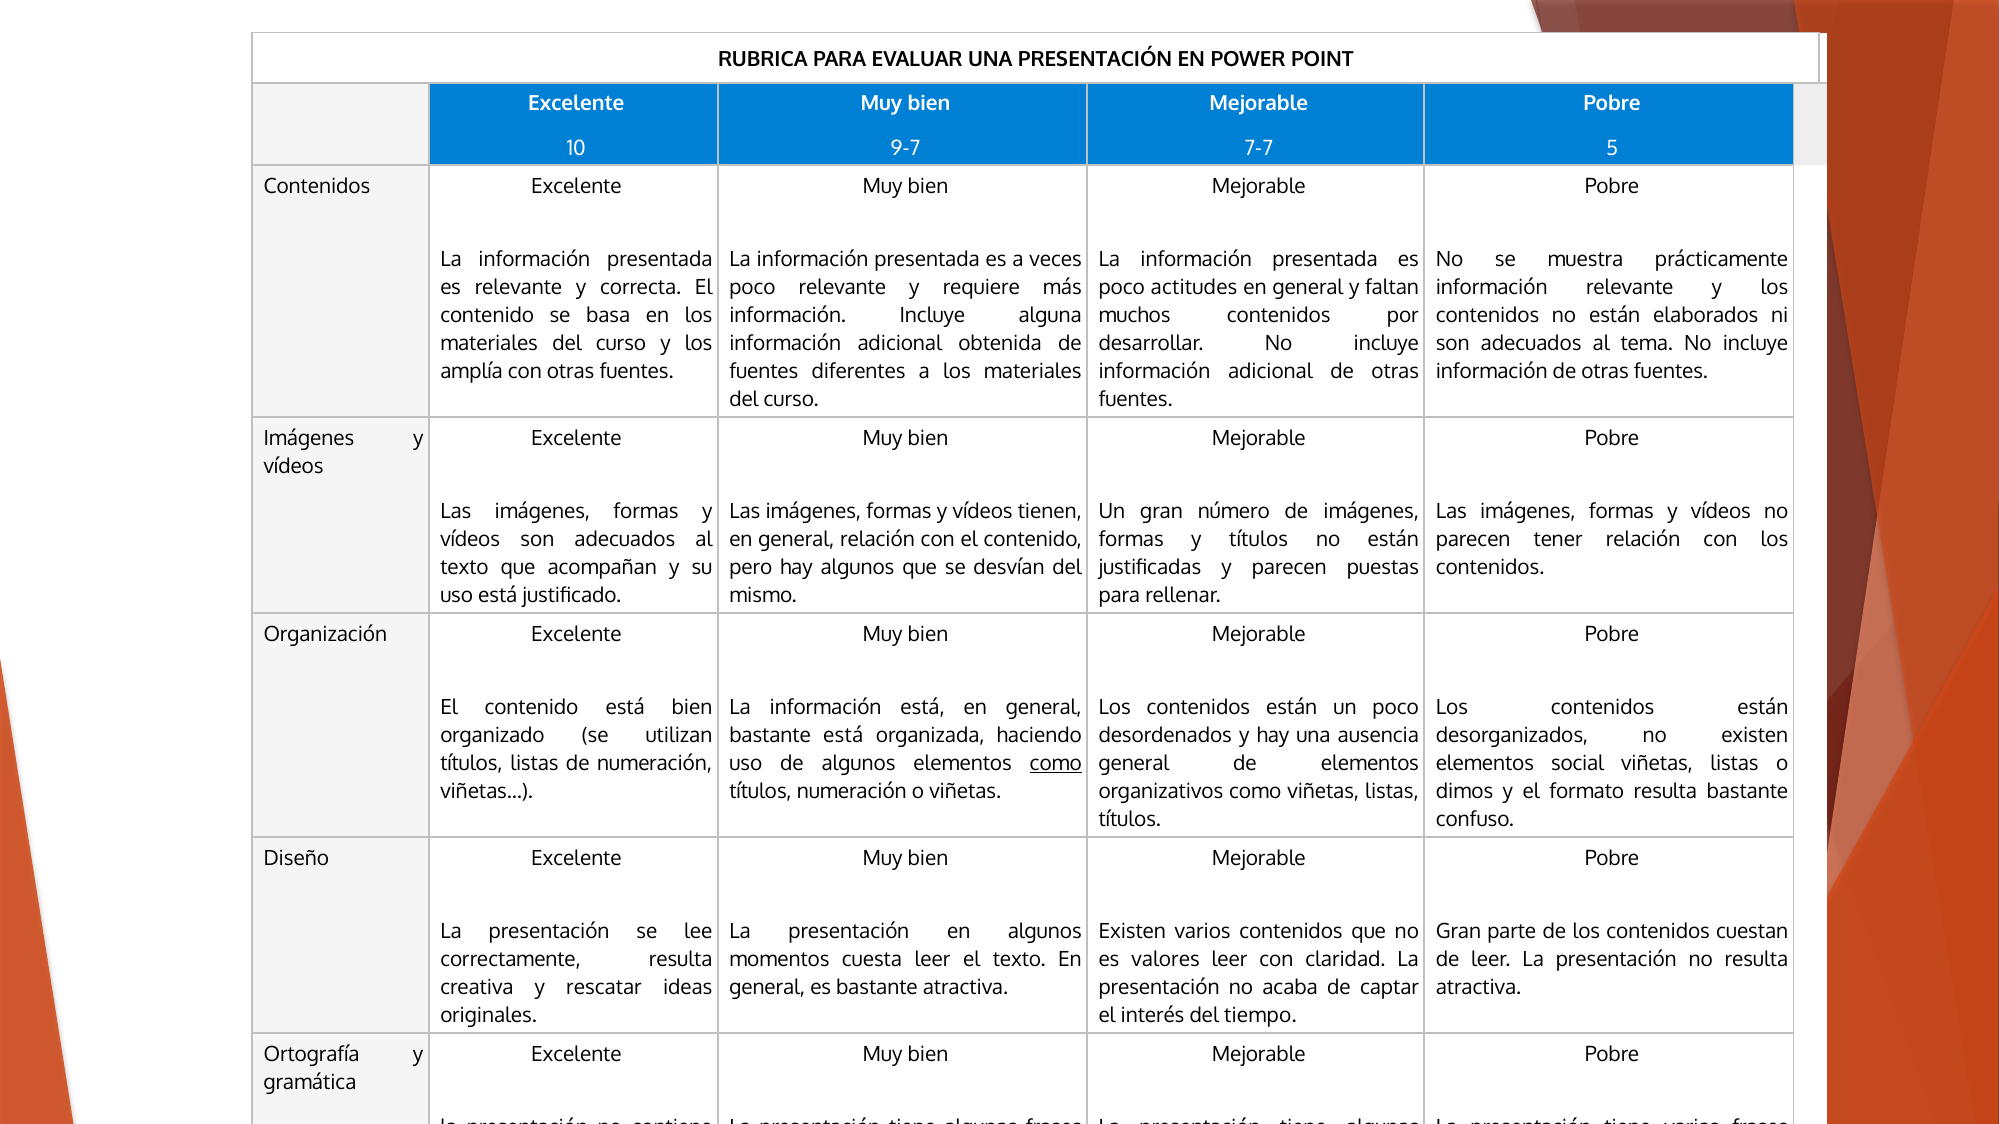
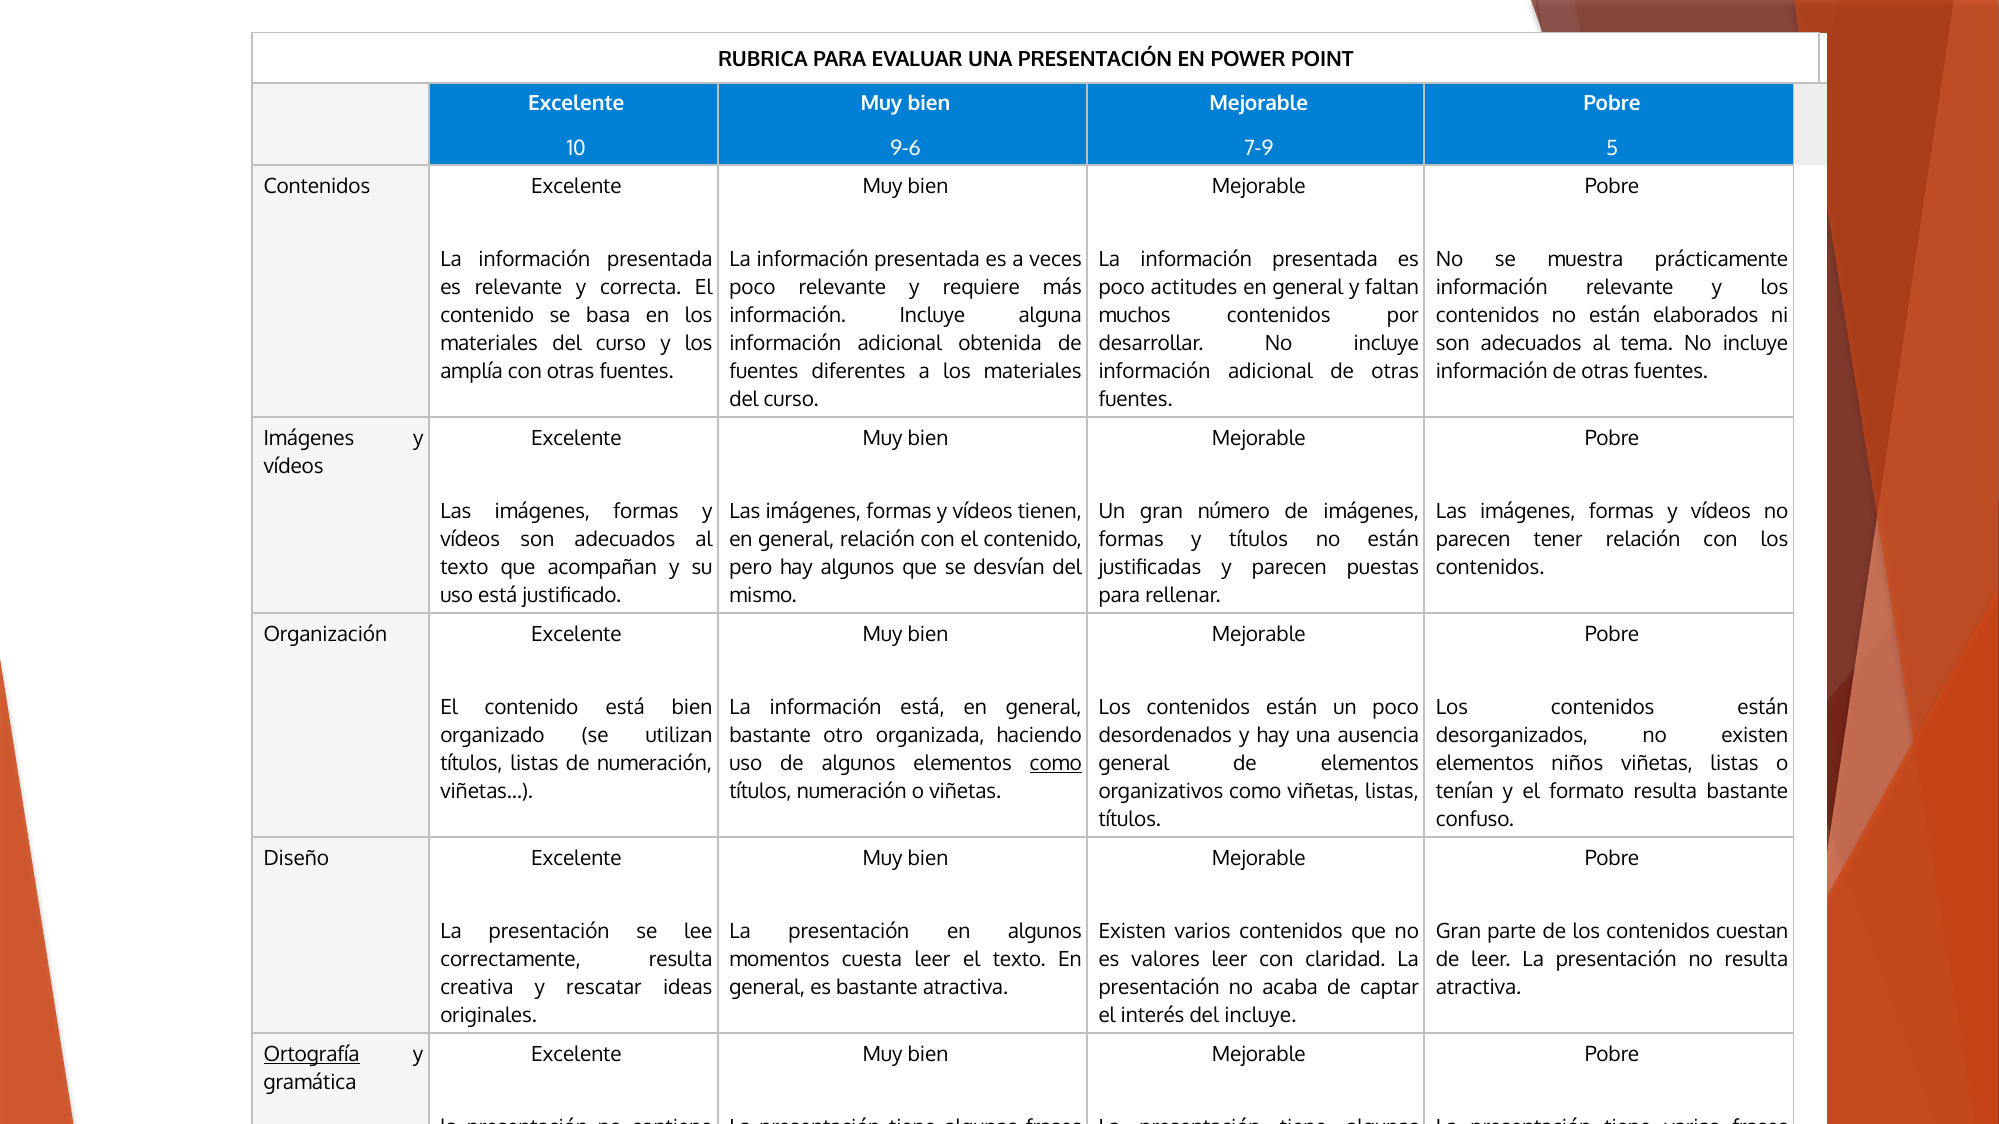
9-7: 9-7 -> 9-6
7-7: 7-7 -> 7-9
bastante está: está -> otro
social: social -> niños
dimos: dimos -> tenían
del tiempo: tiempo -> incluye
Ortografía underline: none -> present
